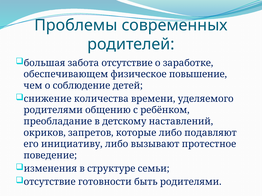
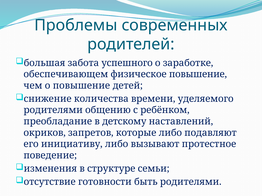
забота отсутствие: отсутствие -> успешного
о соблюдение: соблюдение -> повышение
